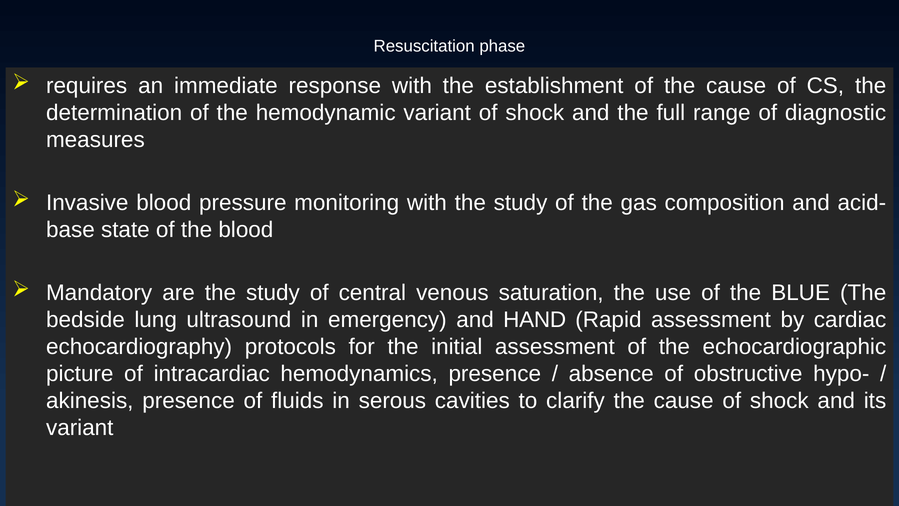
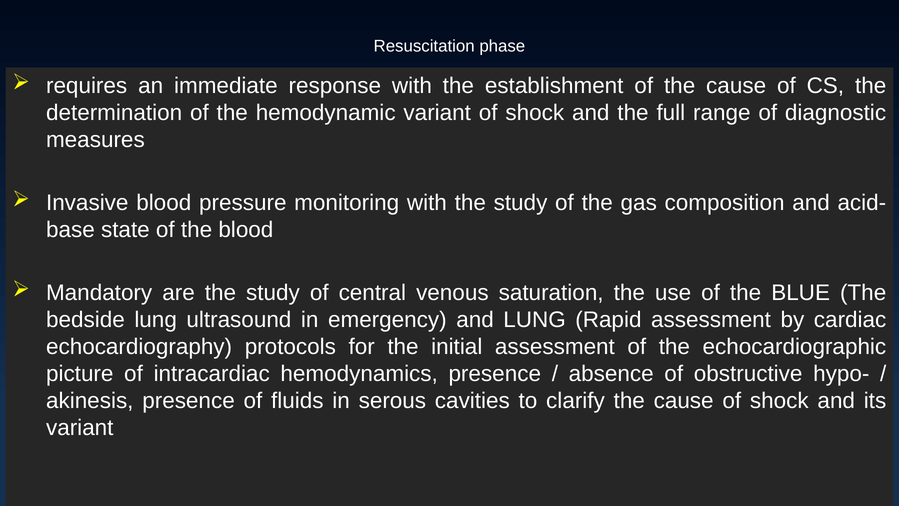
and HAND: HAND -> LUNG
